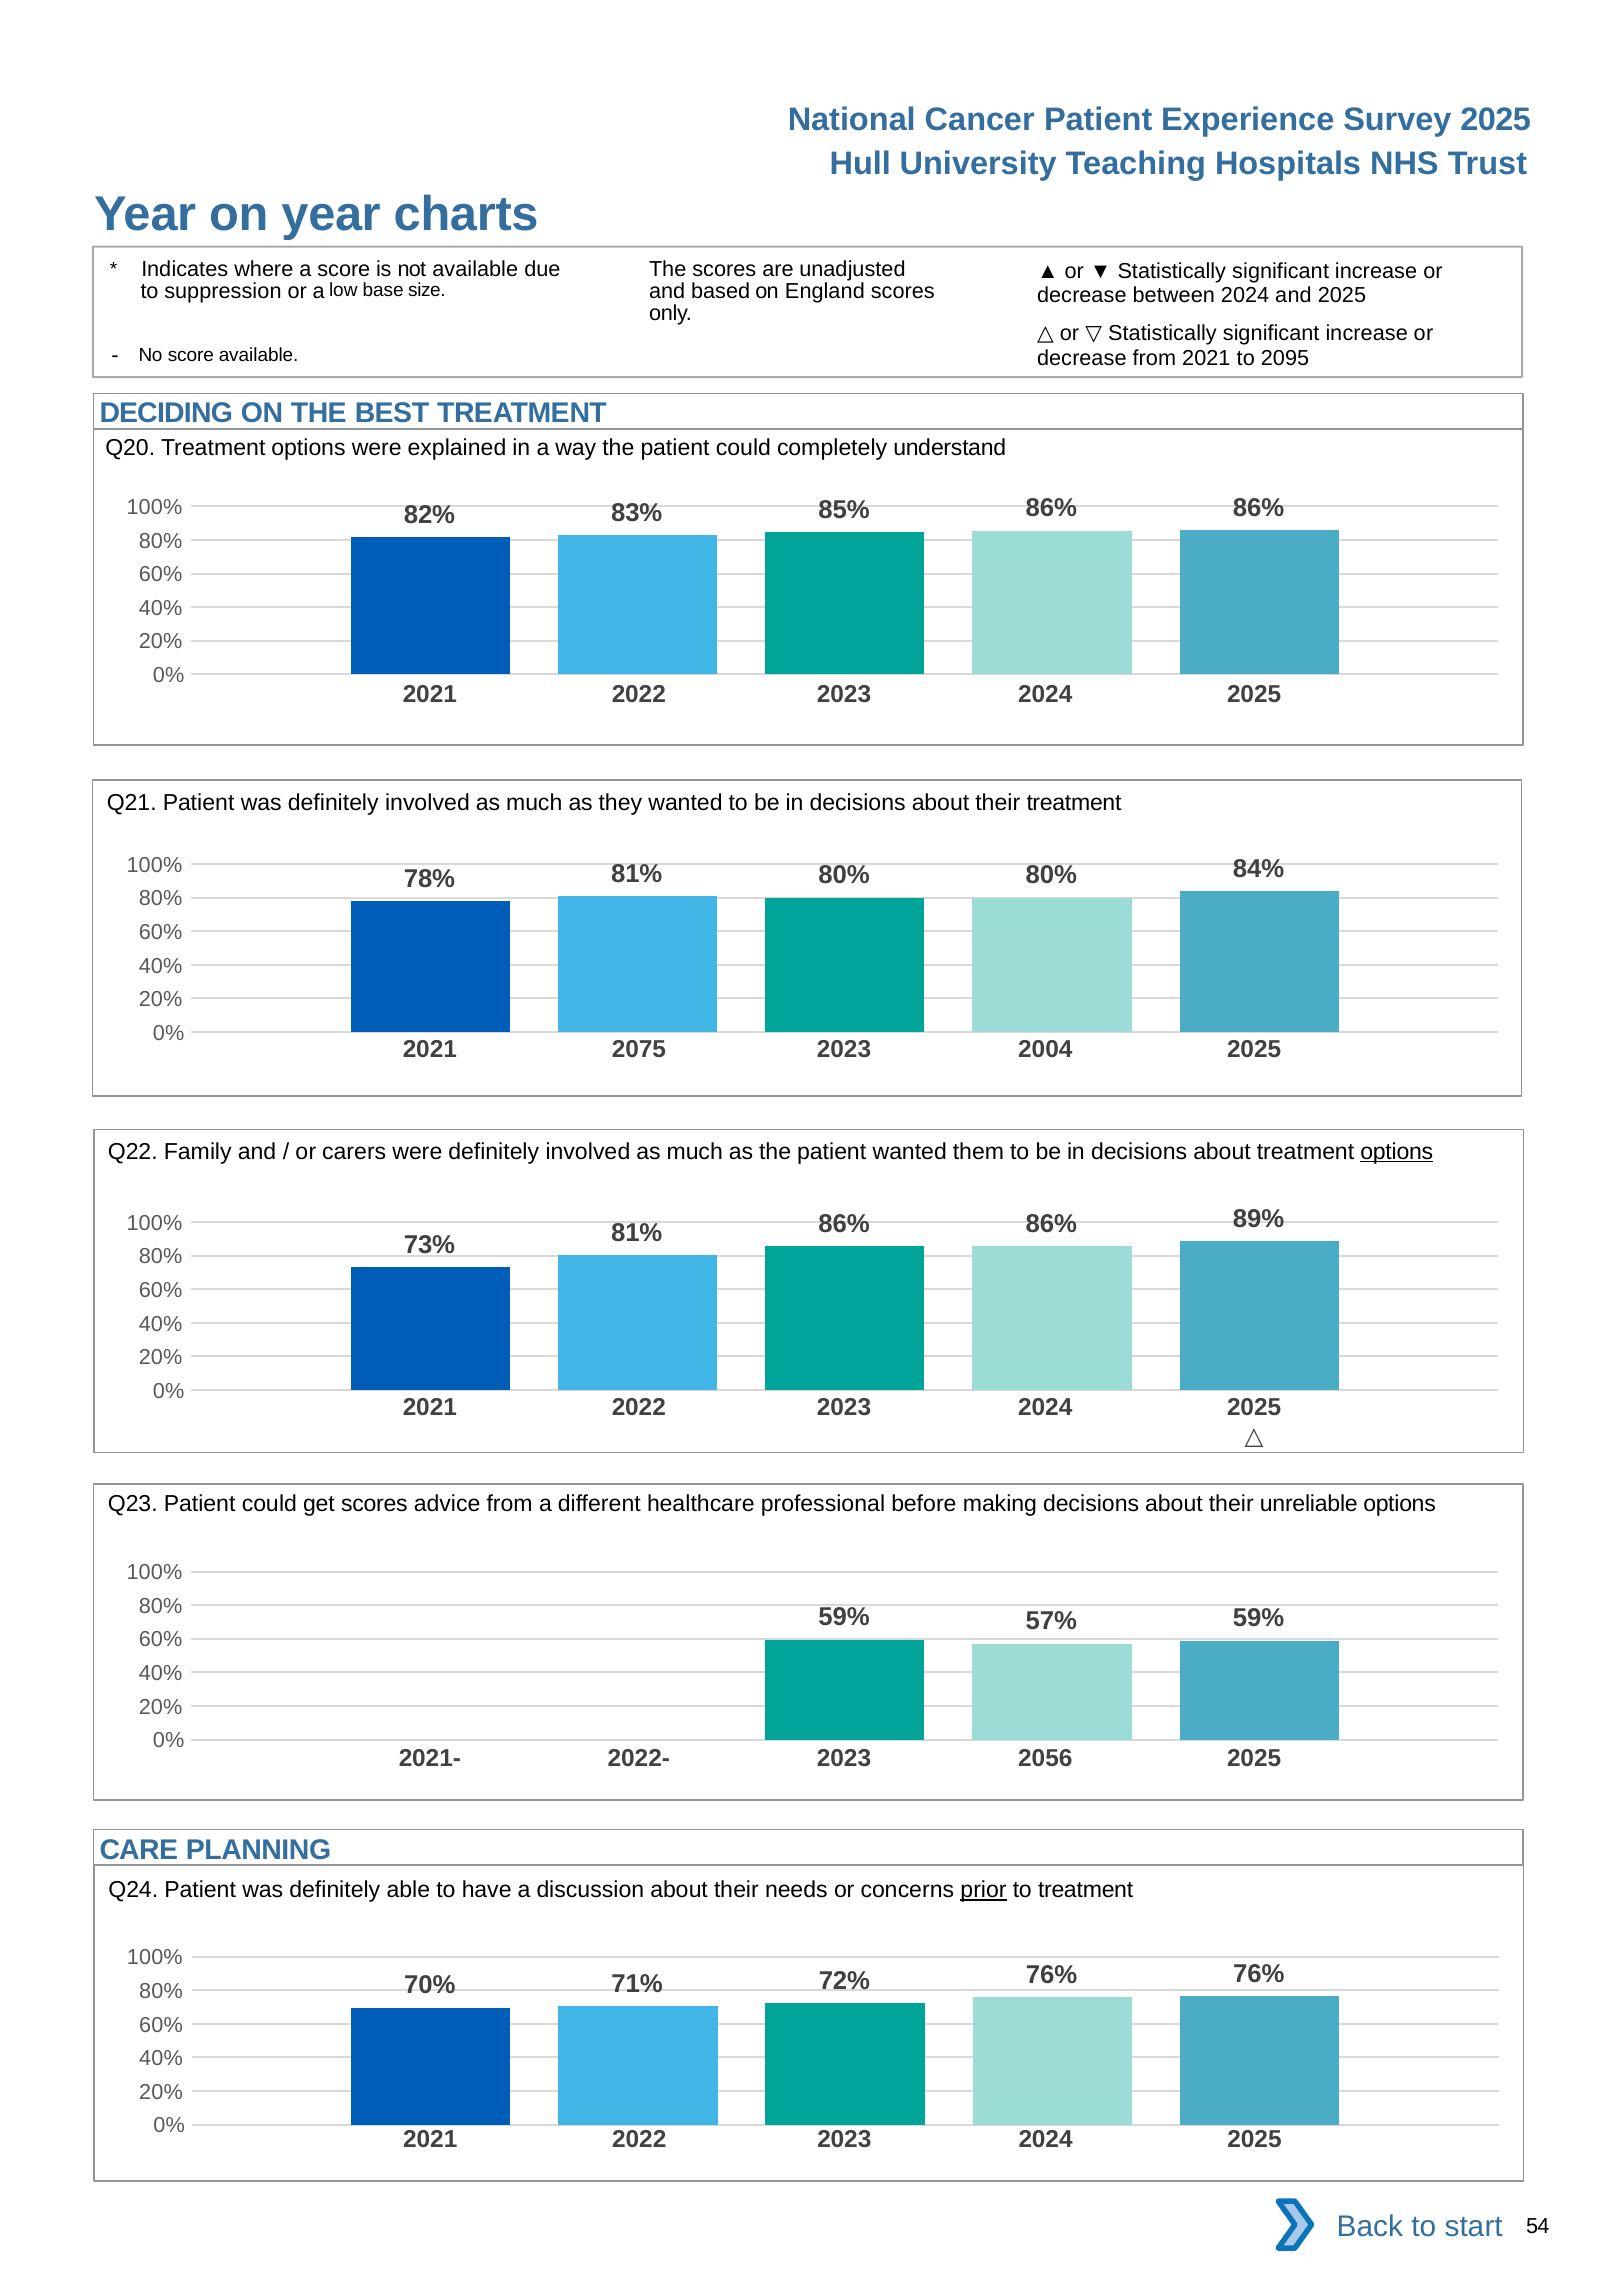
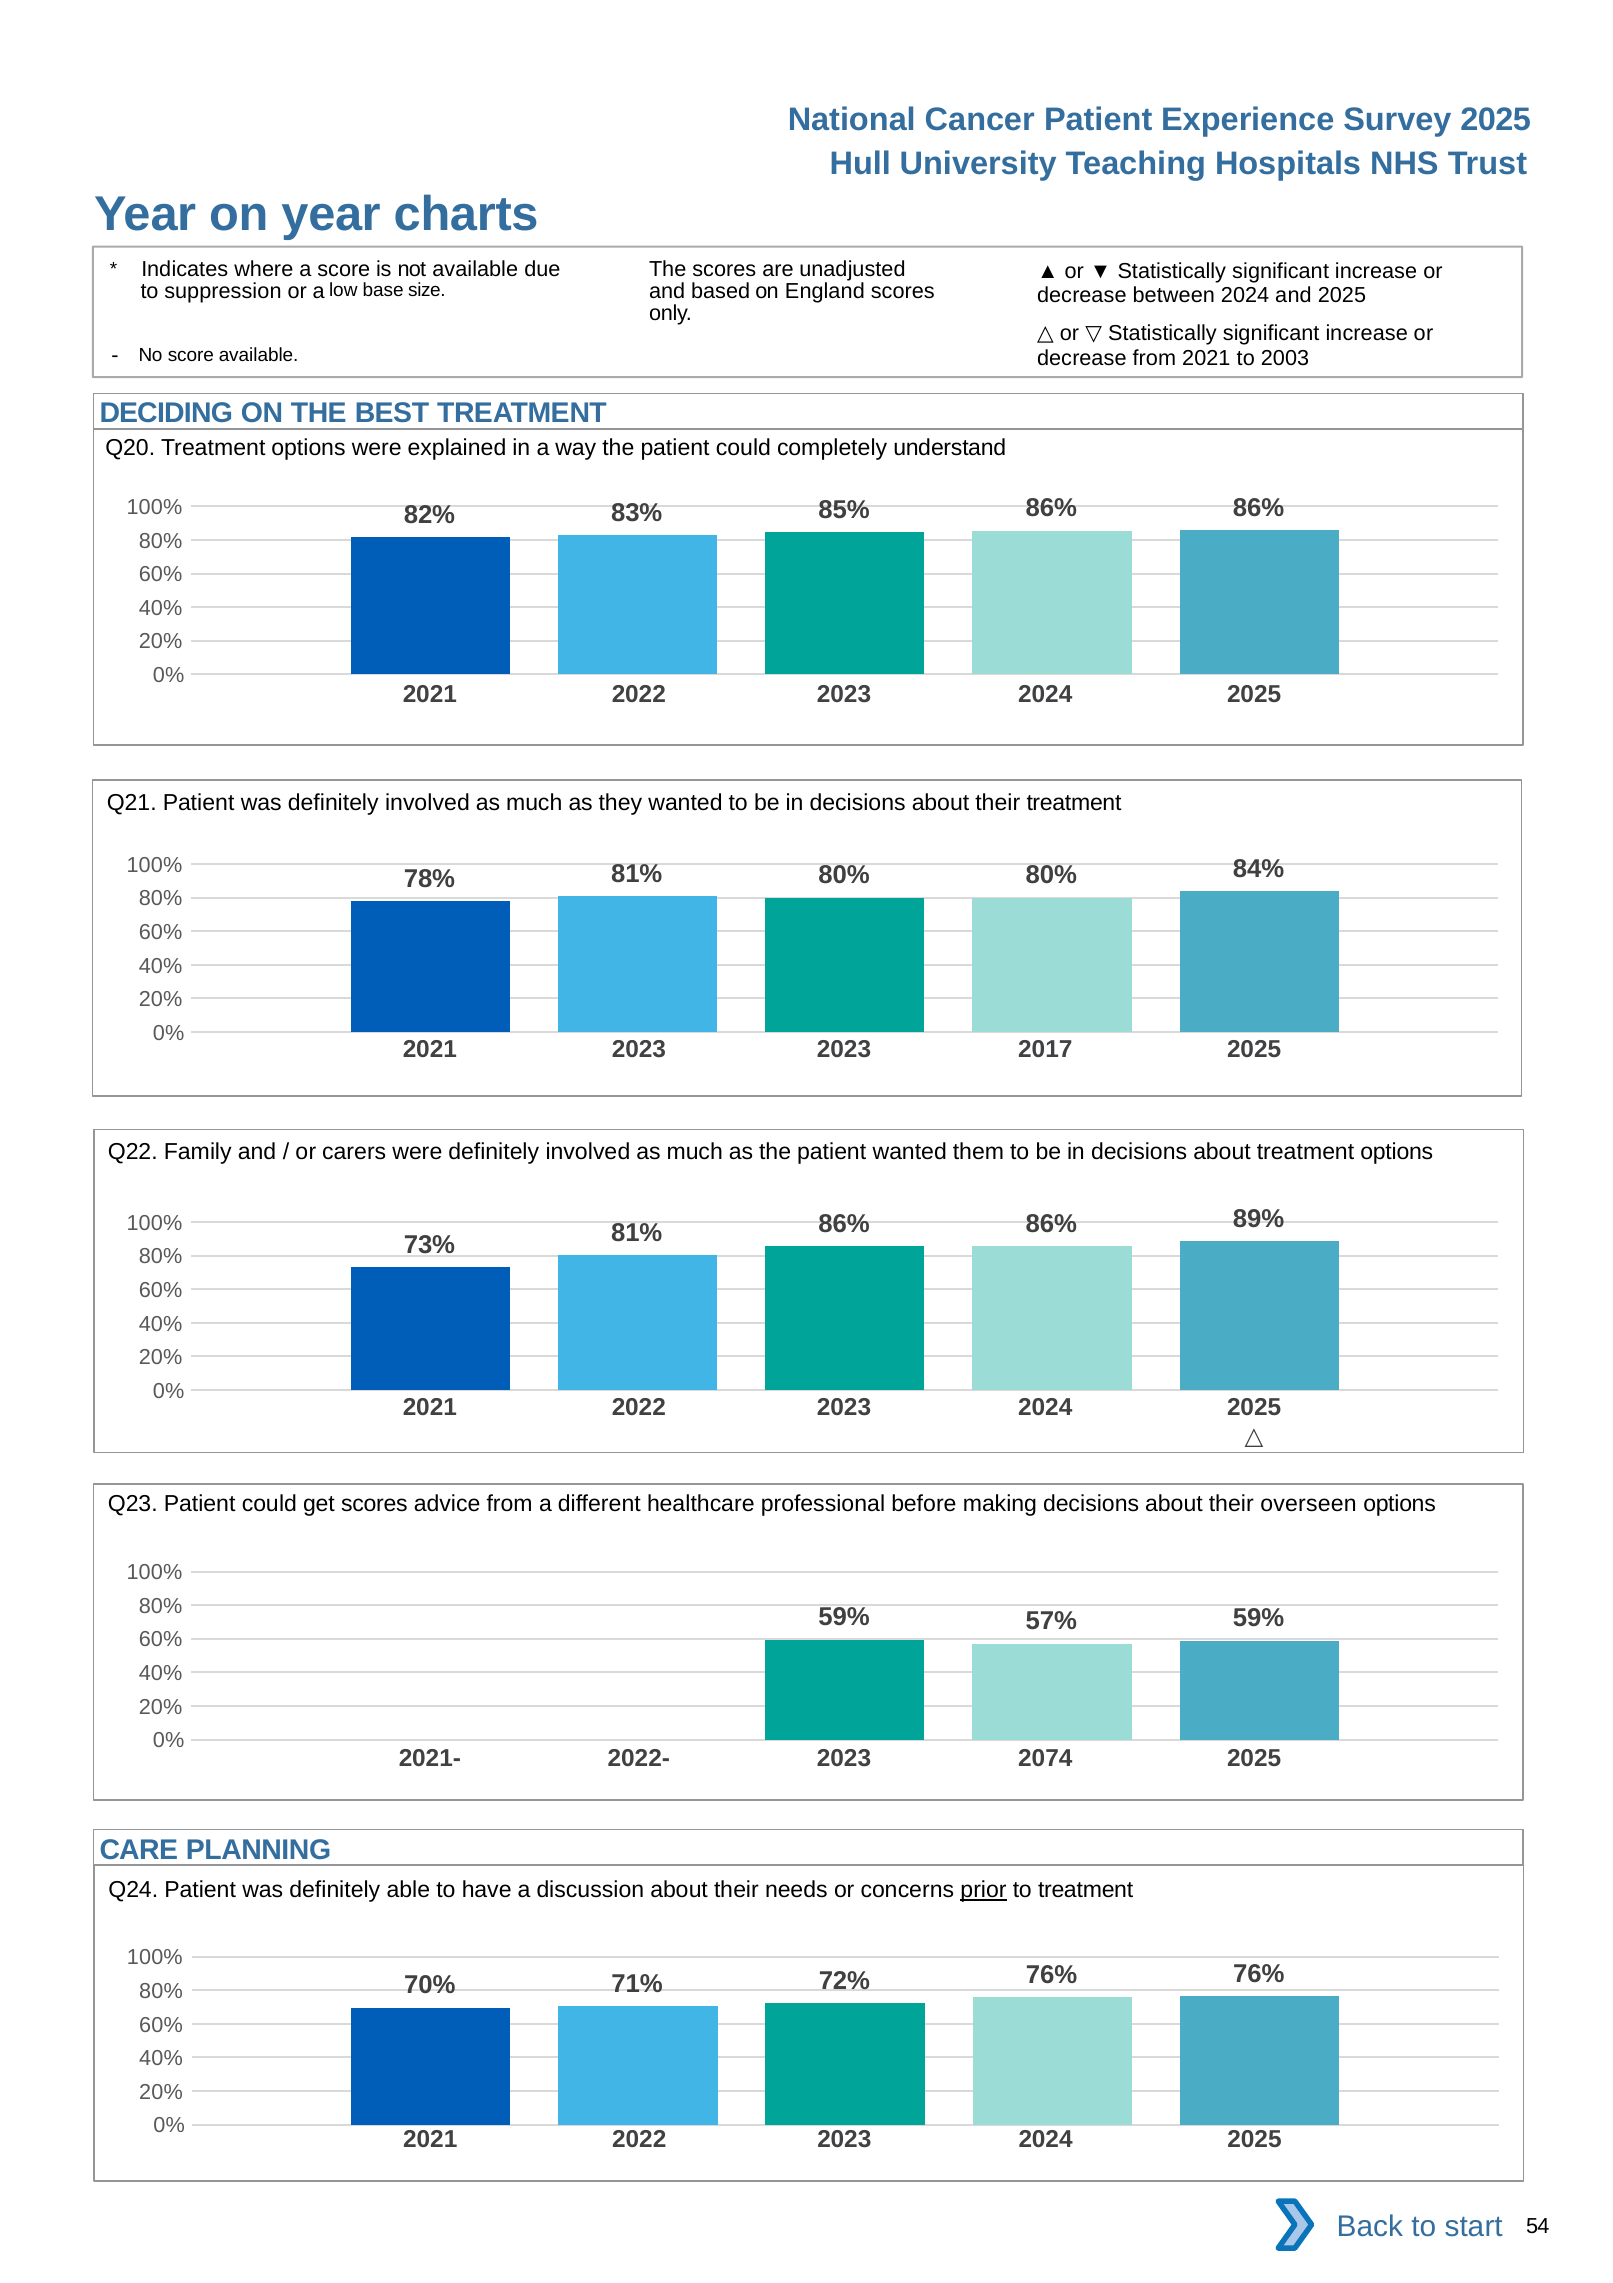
2095: 2095 -> 2003
2021 2075: 2075 -> 2023
2004: 2004 -> 2017
options at (1397, 1151) underline: present -> none
unreliable: unreliable -> overseen
2056: 2056 -> 2074
